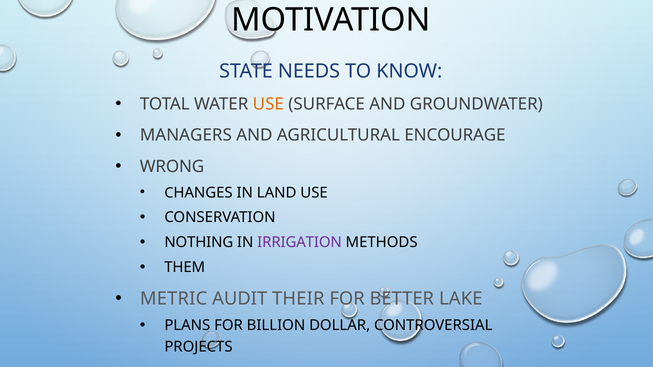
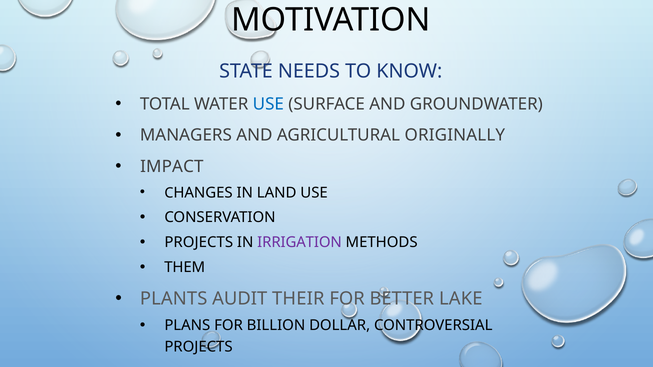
USE at (268, 104) colour: orange -> blue
ENCOURAGE: ENCOURAGE -> ORIGINALLY
WRONG: WRONG -> IMPACT
NOTHING at (199, 243): NOTHING -> PROJECTS
METRIC: METRIC -> PLANTS
